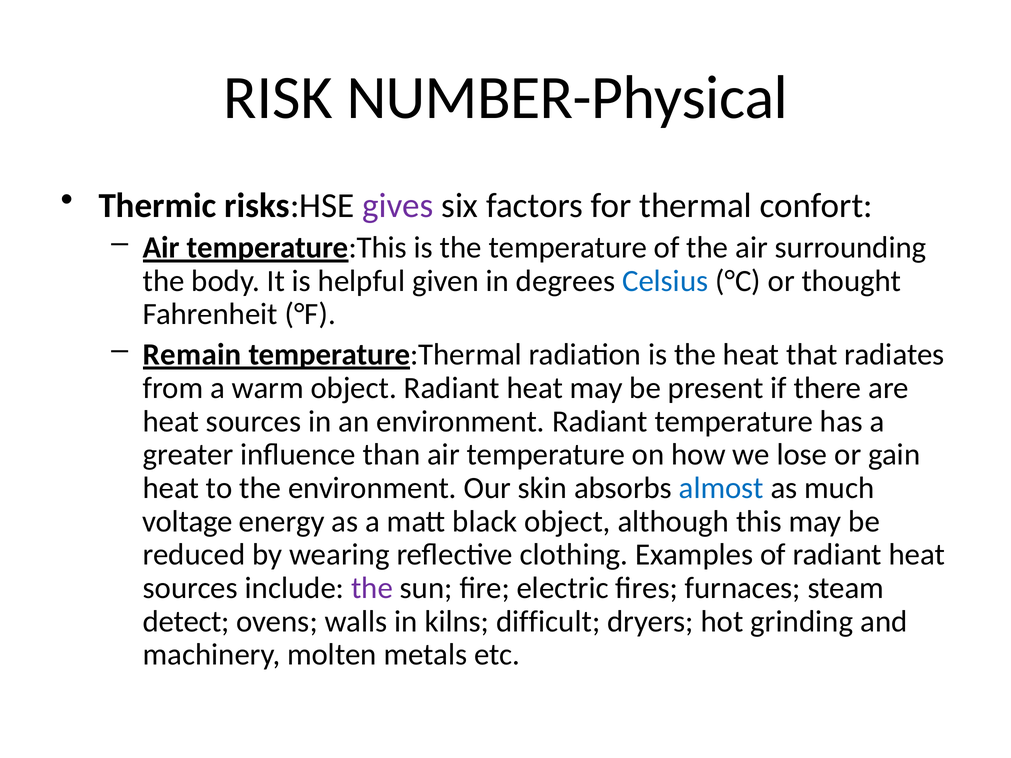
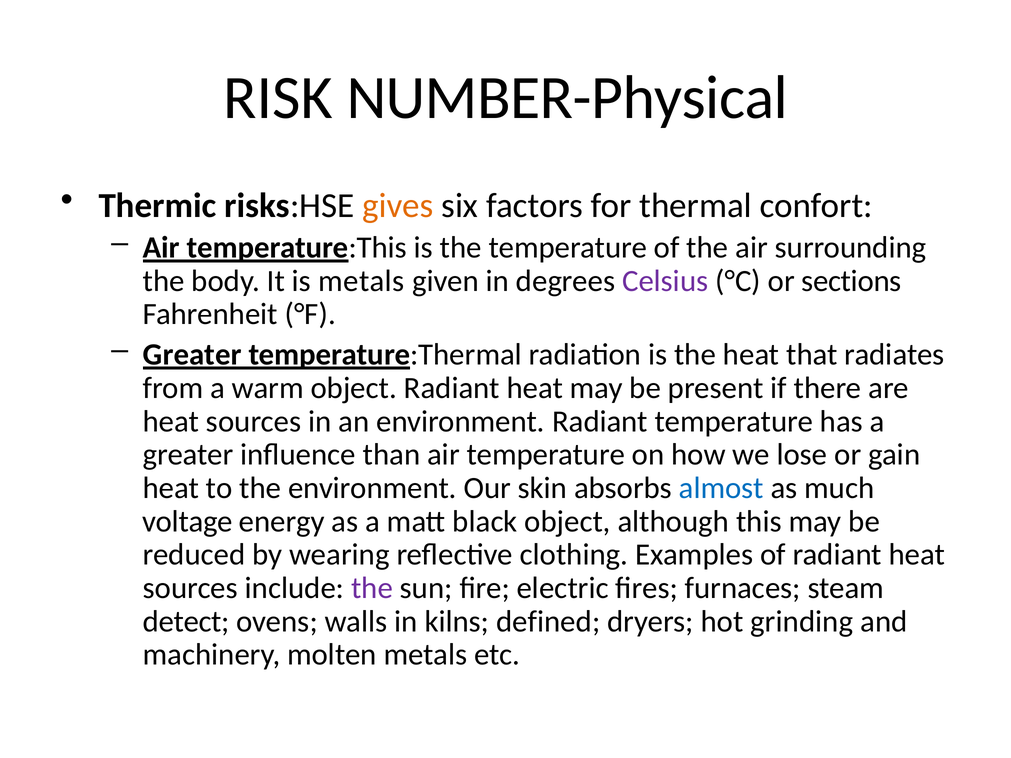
gives colour: purple -> orange
is helpful: helpful -> metals
Celsius colour: blue -> purple
thought: thought -> sections
Remain at (192, 355): Remain -> Greater
difficult: difficult -> defined
